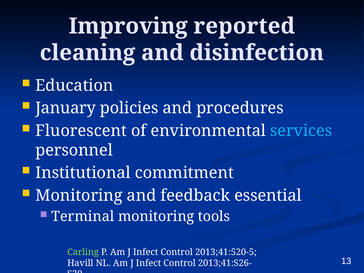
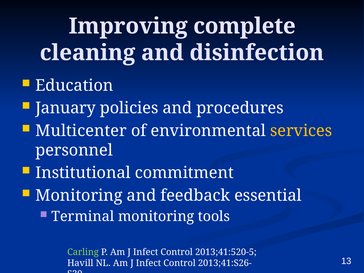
reported: reported -> complete
Fluorescent: Fluorescent -> Multicenter
services colour: light blue -> yellow
